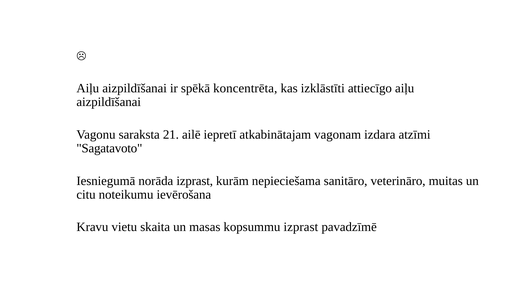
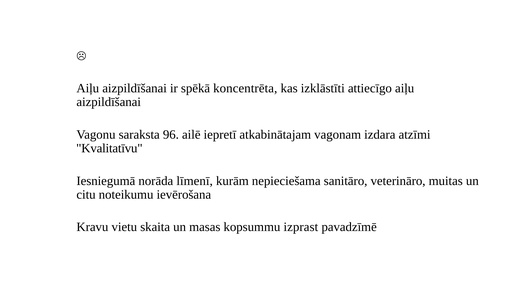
21: 21 -> 96
Sagatavoto: Sagatavoto -> Kvalitatīvu
norāda izprast: izprast -> līmenī
